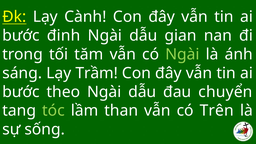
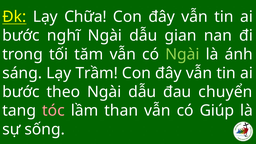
Cành: Cành -> Chữa
đinh: đinh -> nghĩ
tóc colour: light green -> pink
Trên: Trên -> Giúp
